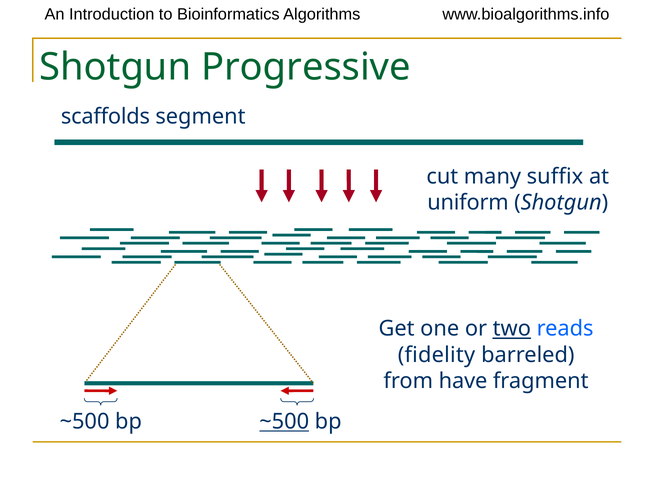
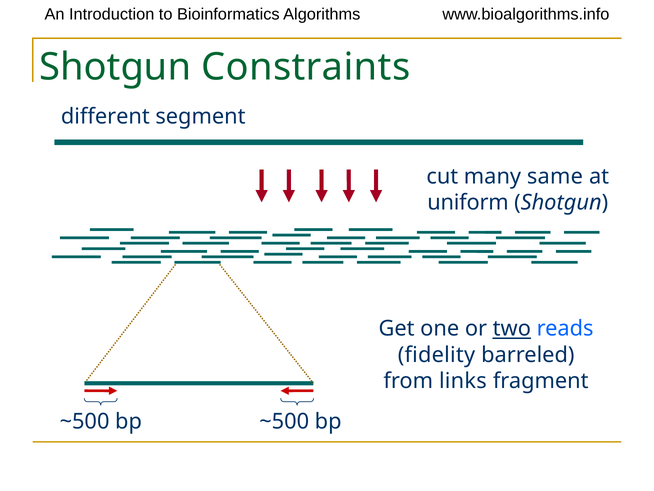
Progressive: Progressive -> Constraints
scaffolds: scaffolds -> different
suffix: suffix -> same
have: have -> links
~500 at (284, 421) underline: present -> none
